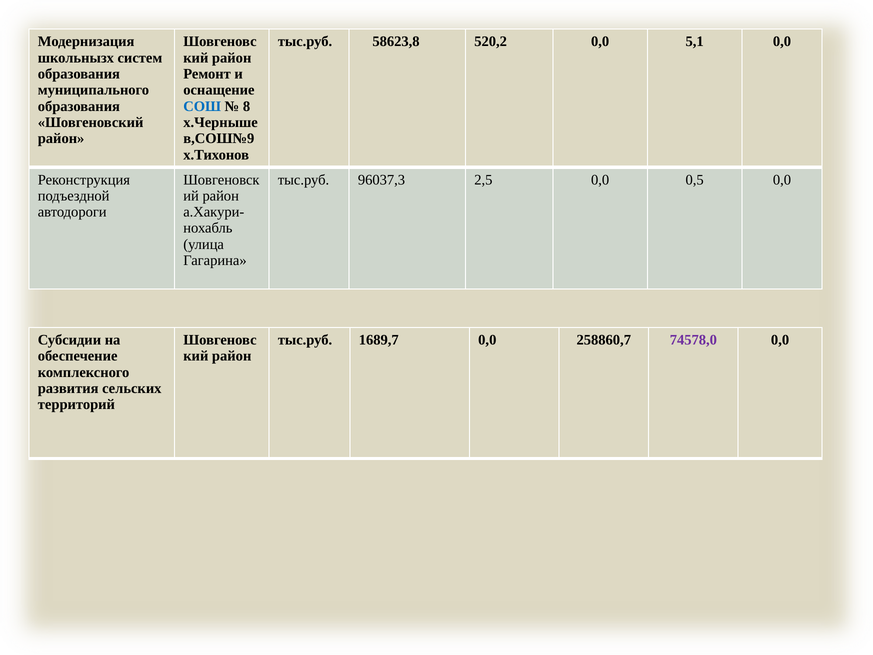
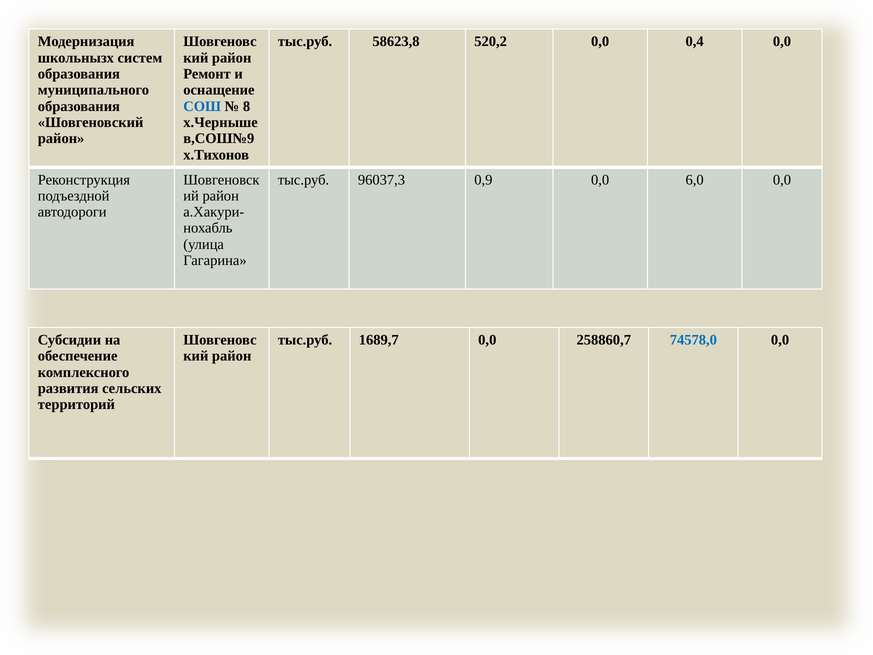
5,1: 5,1 -> 0,4
2,5: 2,5 -> 0,9
0,5: 0,5 -> 6,0
74578,0 colour: purple -> blue
